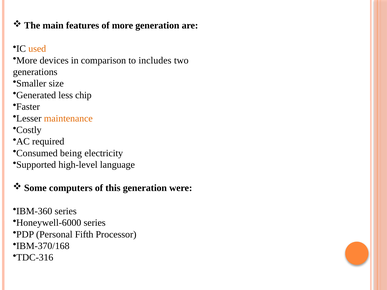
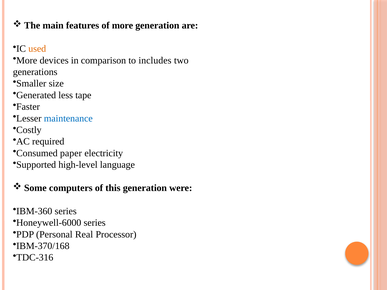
chip: chip -> tape
maintenance colour: orange -> blue
being: being -> paper
Fifth: Fifth -> Real
